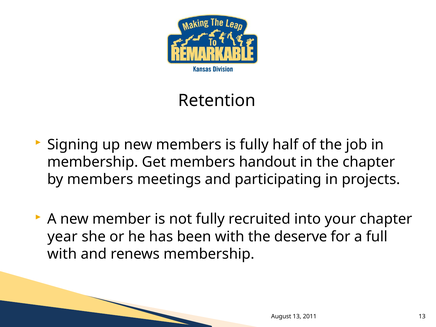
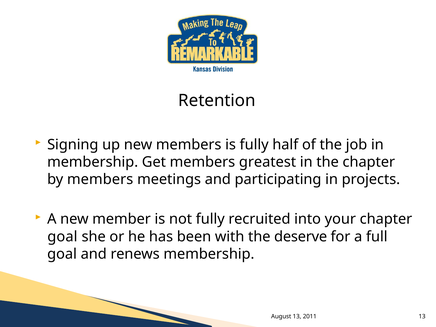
handout: handout -> greatest
year at (62, 237): year -> goal
with at (62, 254): with -> goal
